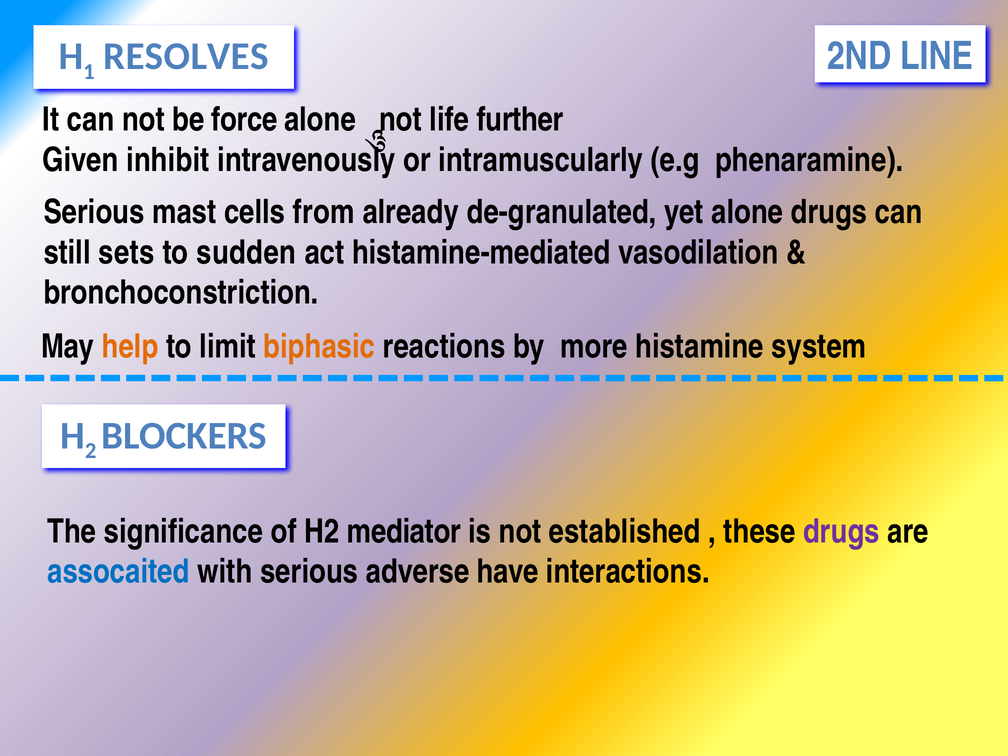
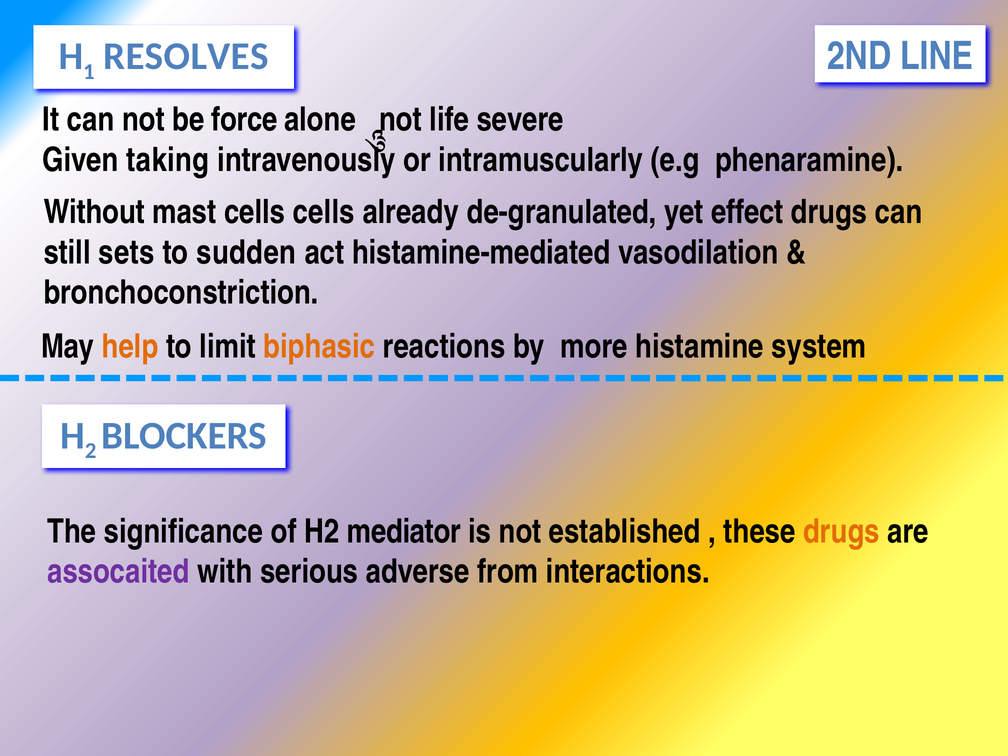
further: further -> severe
inhibit: inhibit -> taking
Serious at (94, 212): Serious -> Without
cells from: from -> cells
yet alone: alone -> effect
drugs at (841, 531) colour: purple -> orange
assocaited colour: blue -> purple
have: have -> from
